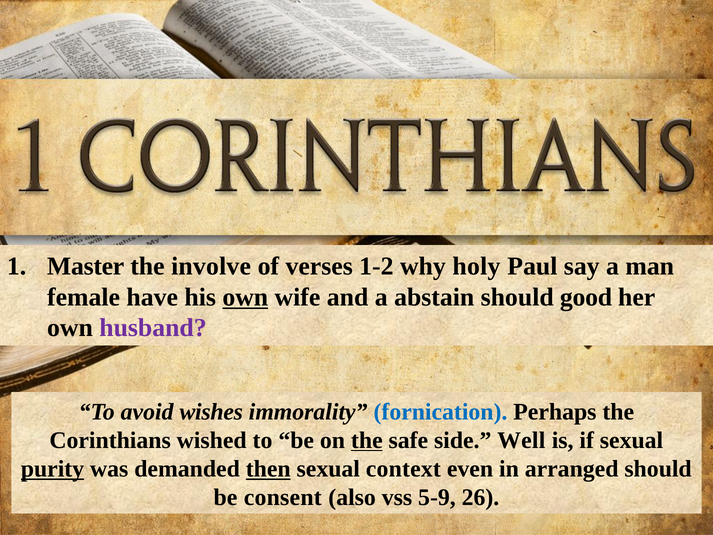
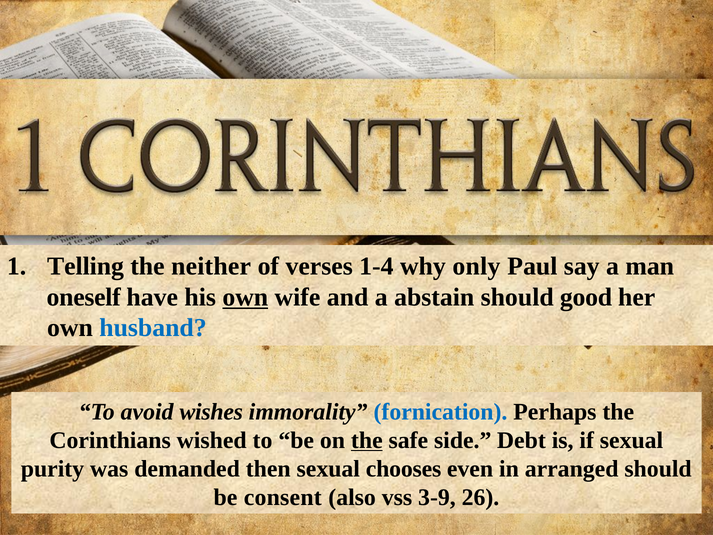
Master: Master -> Telling
involve: involve -> neither
1-2: 1-2 -> 1-4
holy: holy -> only
female: female -> oneself
husband colour: purple -> blue
Well: Well -> Debt
purity underline: present -> none
then underline: present -> none
context: context -> chooses
5-9: 5-9 -> 3-9
